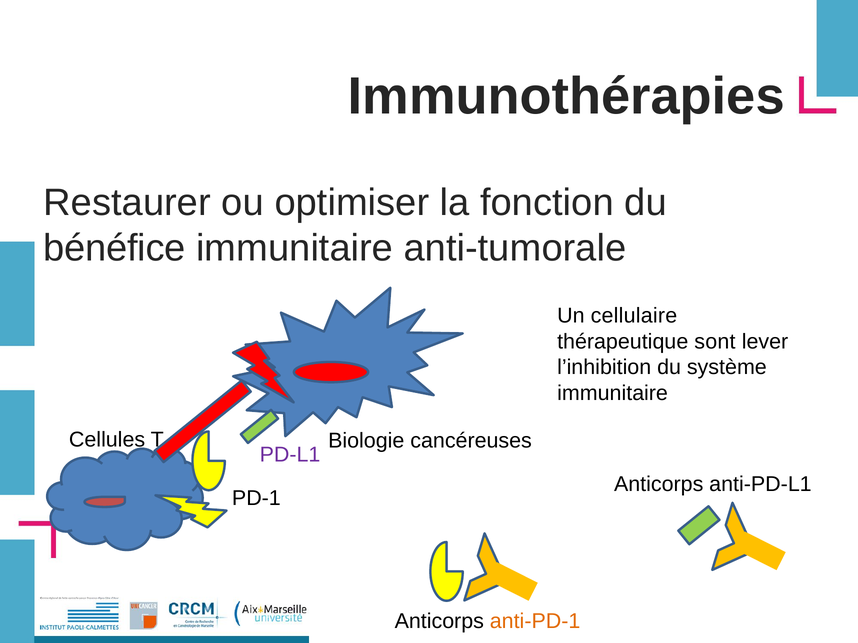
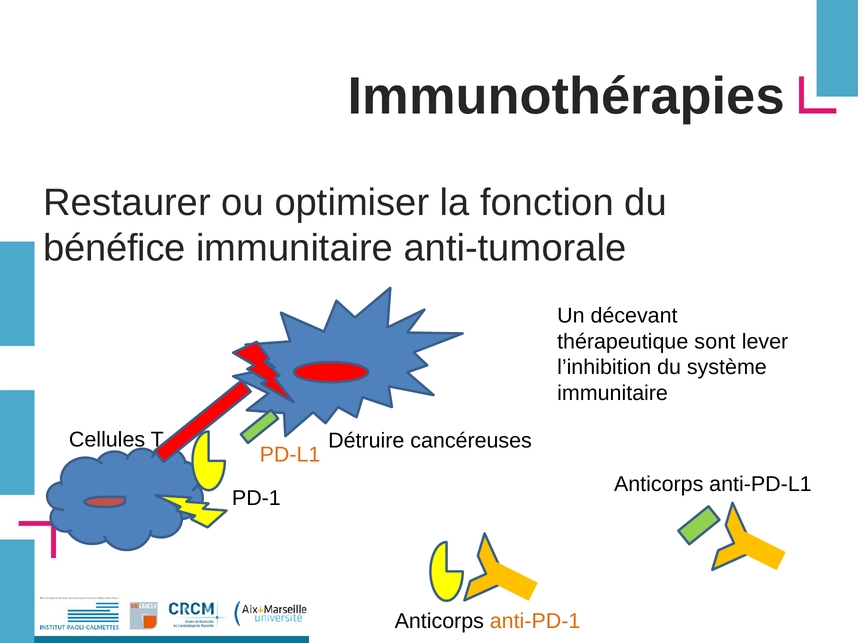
cellulaire: cellulaire -> décevant
Biologie: Biologie -> Détruire
PD-L1 colour: purple -> orange
